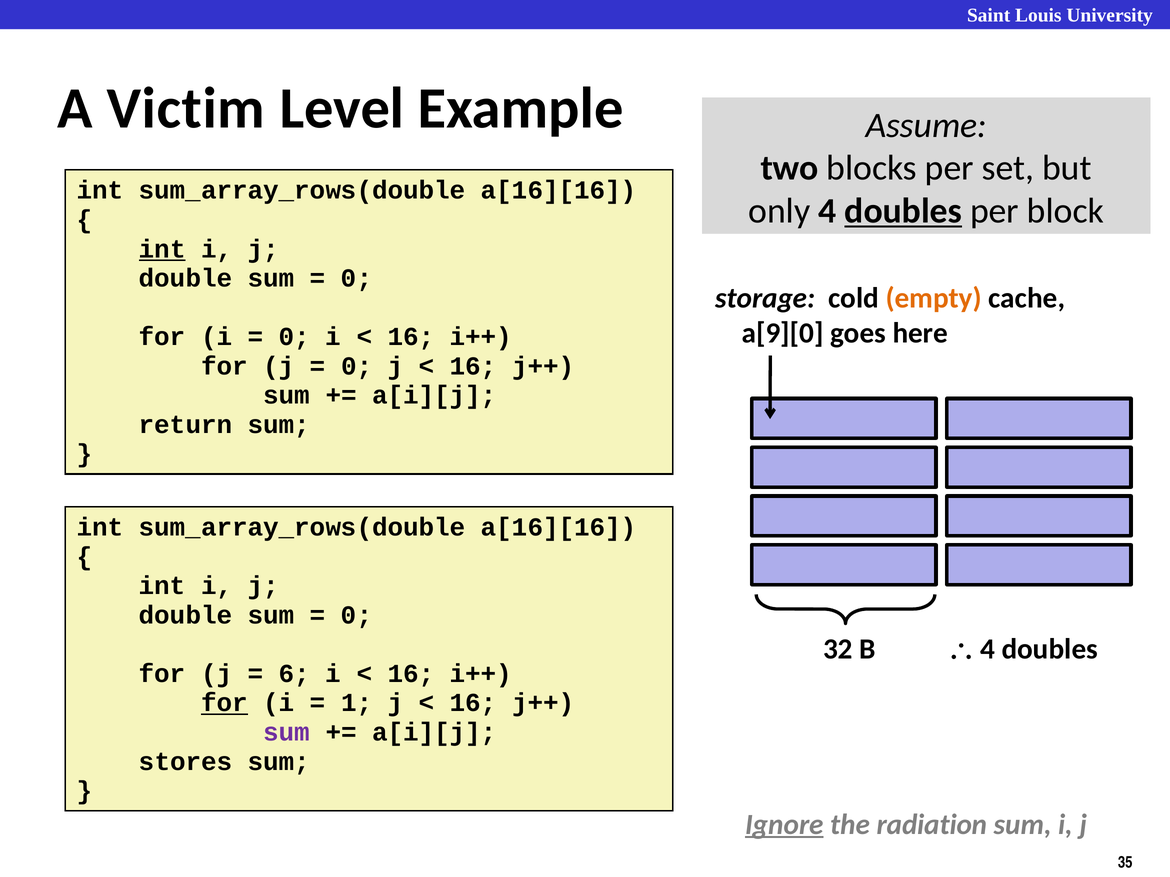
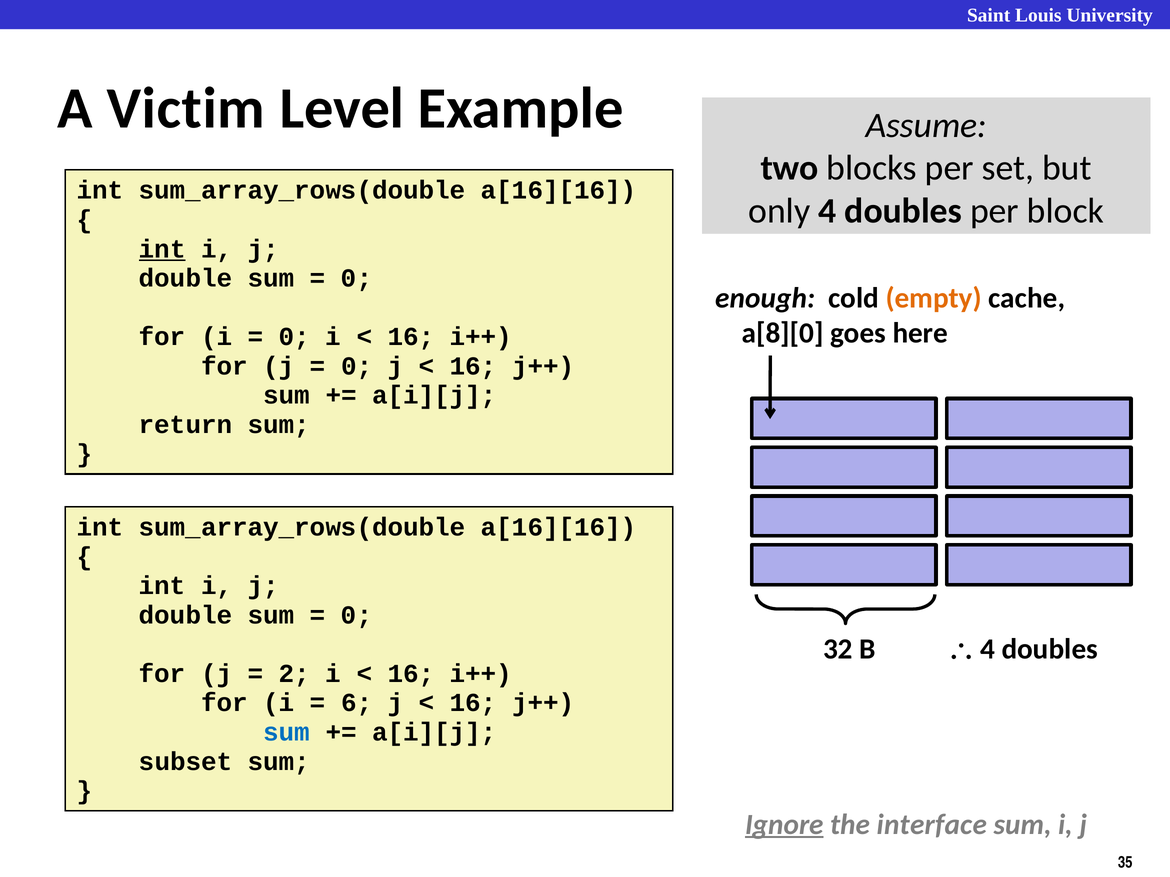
doubles at (903, 211) underline: present -> none
storage: storage -> enough
a[9][0: a[9][0 -> a[8][0
6: 6 -> 2
for at (225, 703) underline: present -> none
1: 1 -> 6
sum at (287, 733) colour: purple -> blue
stores: stores -> subset
radiation: radiation -> interface
